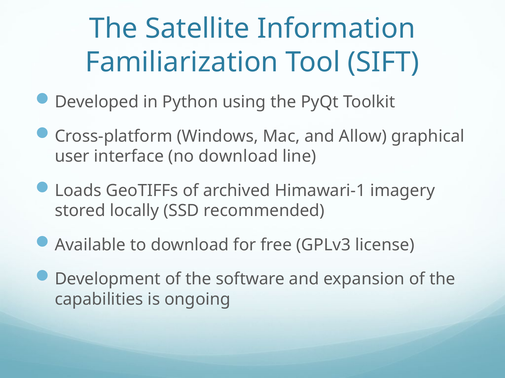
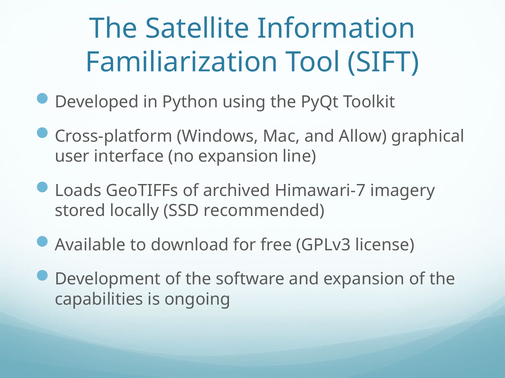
no download: download -> expansion
Himawari-1: Himawari-1 -> Himawari-7
